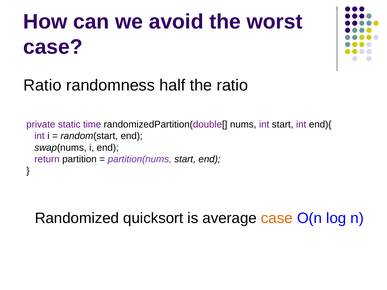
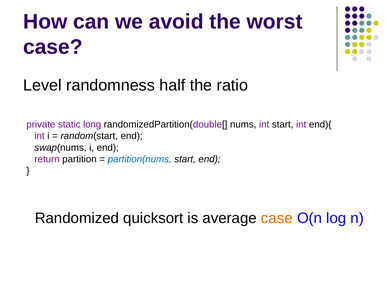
Ratio at (42, 86): Ratio -> Level
time: time -> long
partition(nums colour: purple -> blue
